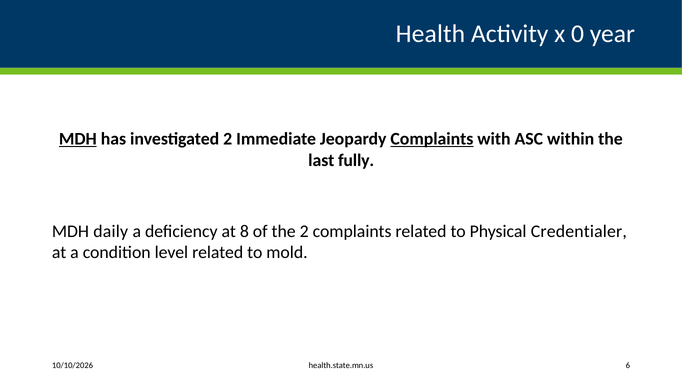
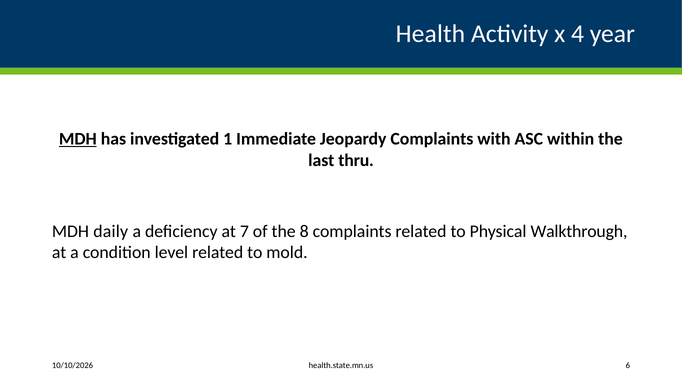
0: 0 -> 4
investigated 2: 2 -> 1
Complaints at (432, 139) underline: present -> none
fully: fully -> thru
8: 8 -> 7
the 2: 2 -> 8
Credentialer: Credentialer -> Walkthrough
